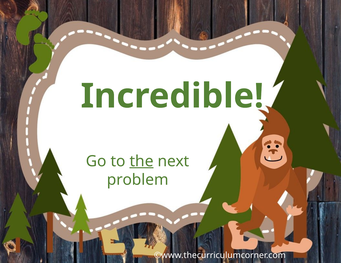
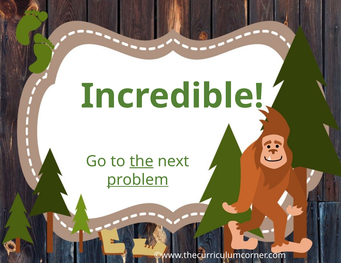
problem underline: none -> present
